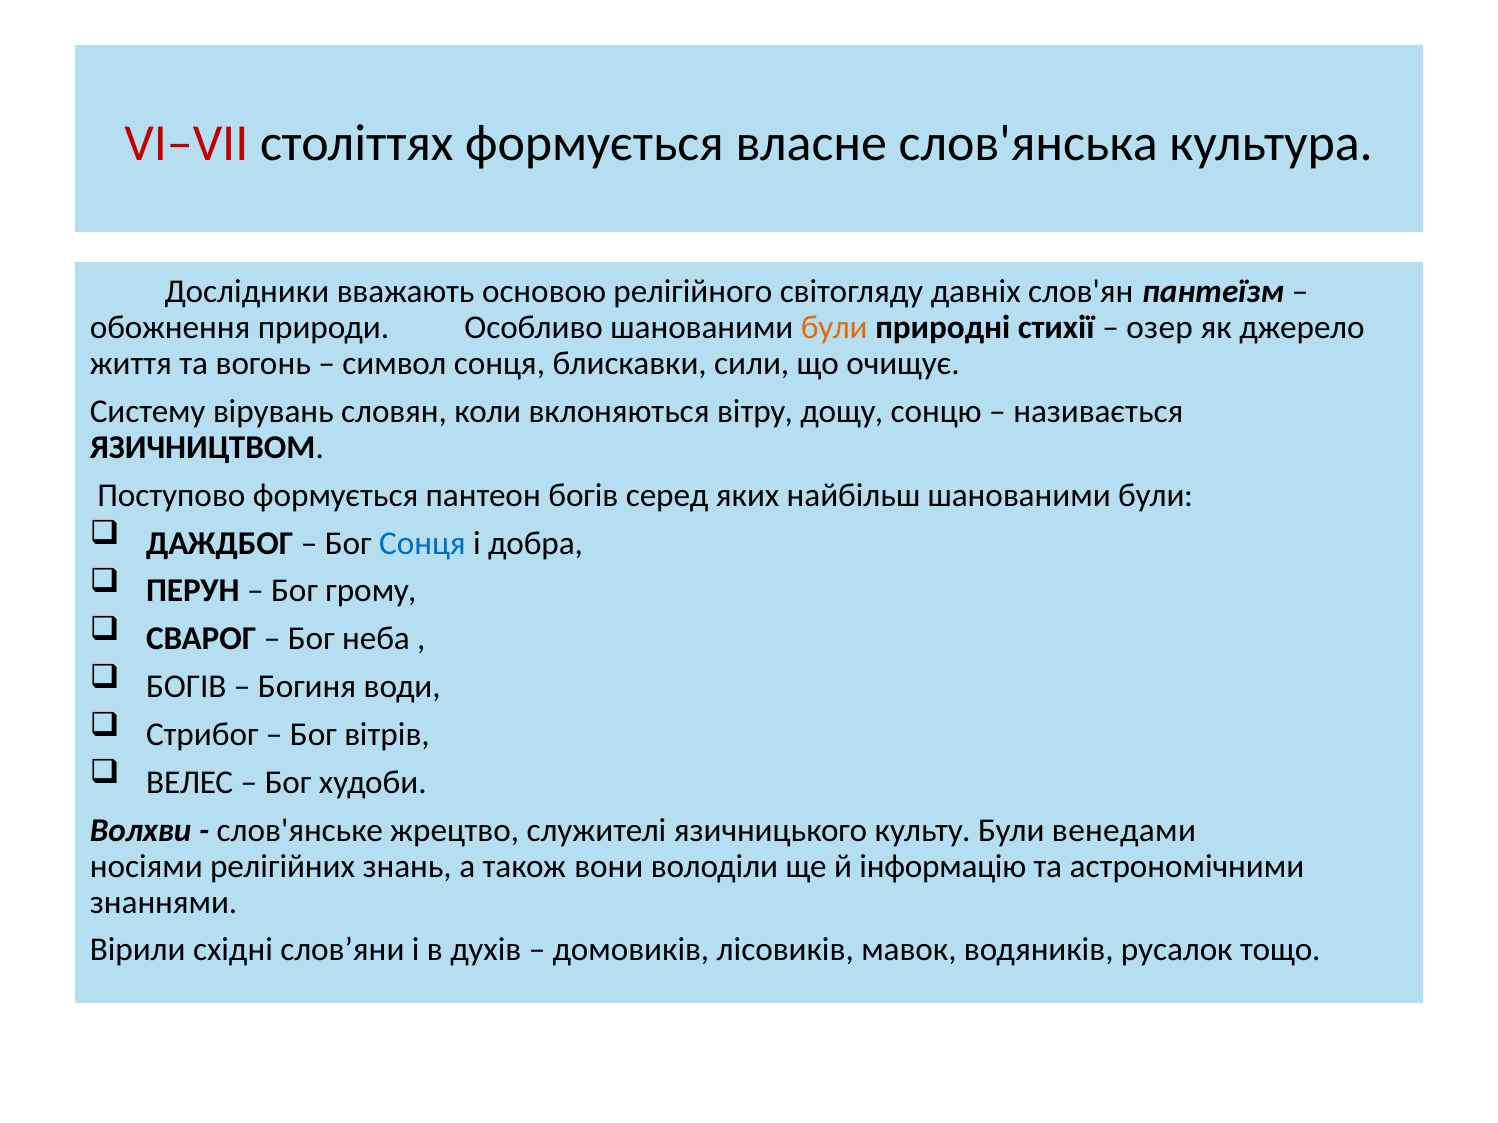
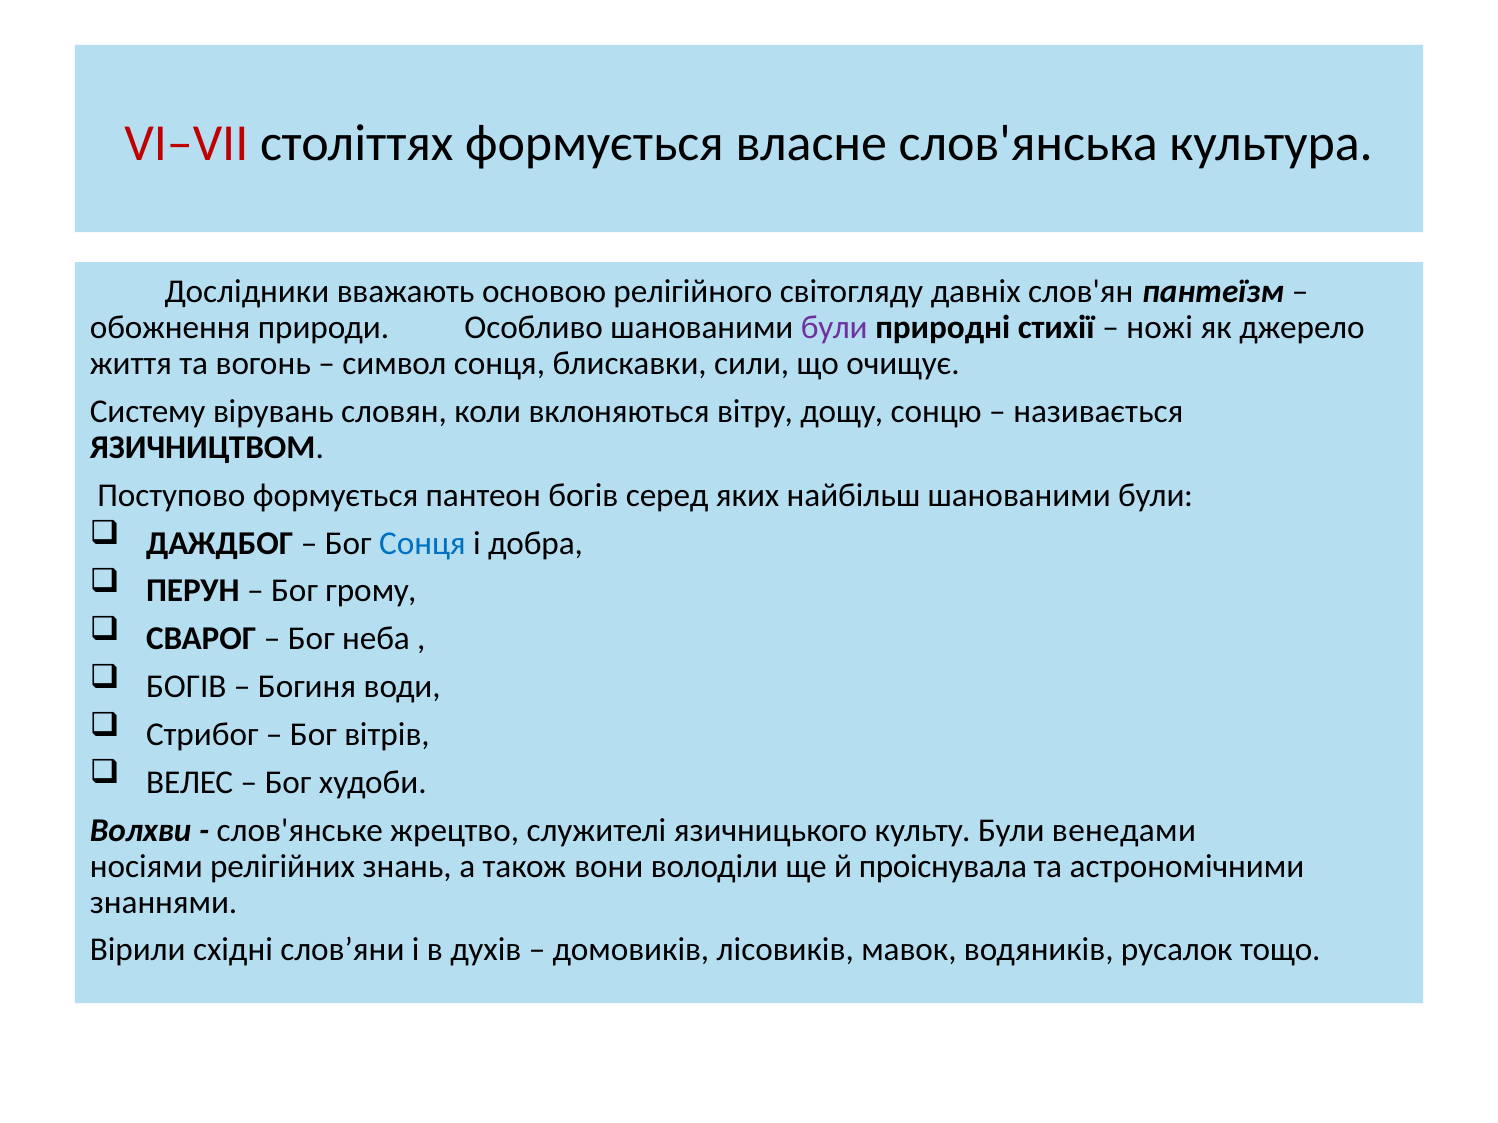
були at (834, 328) colour: orange -> purple
озер: озер -> ножі
інформацію: інформацію -> проіснувала
